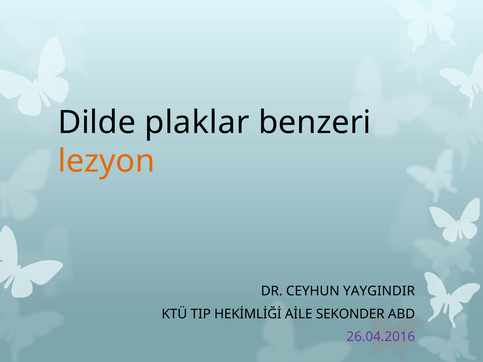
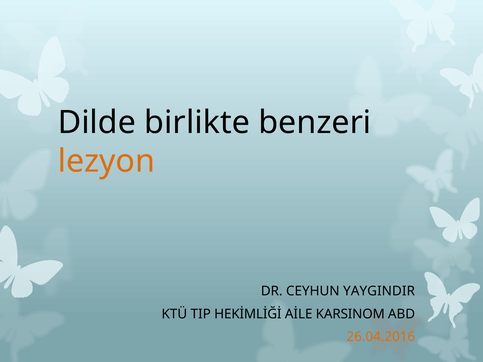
plaklar: plaklar -> birlikte
SEKONDER: SEKONDER -> KARSINOM
26.04.2016 colour: purple -> orange
